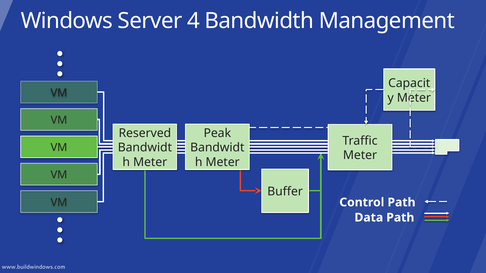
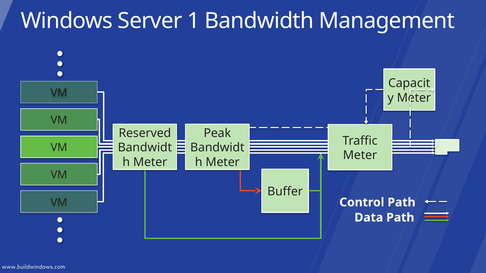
4: 4 -> 1
